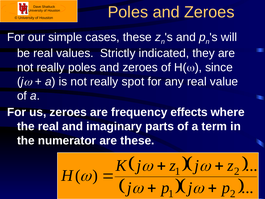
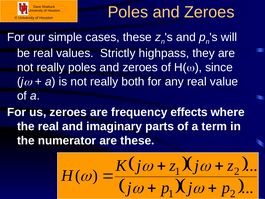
indicated: indicated -> highpass
spot: spot -> both
